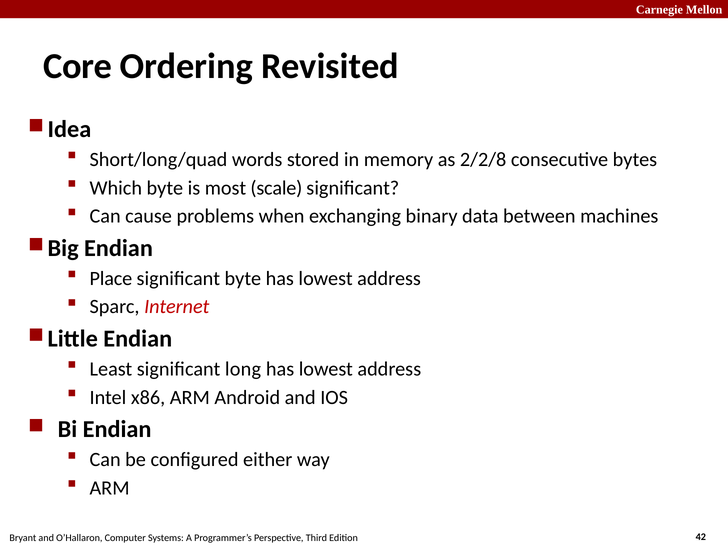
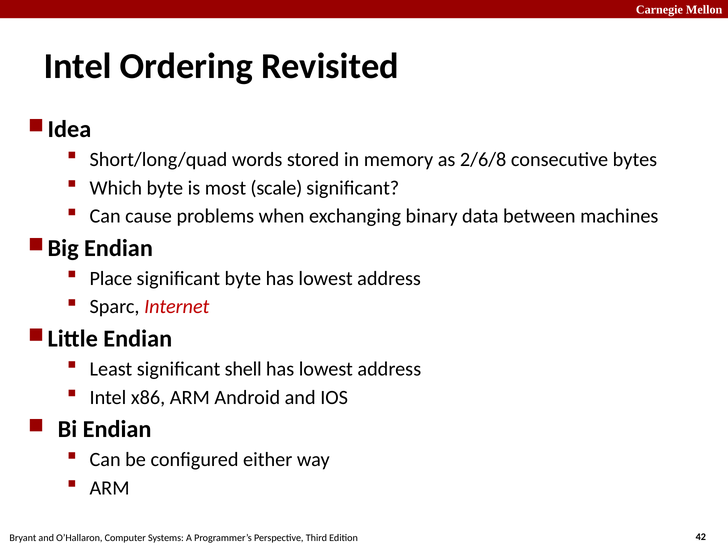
Core at (78, 66): Core -> Intel
2/2/8: 2/2/8 -> 2/6/8
long: long -> shell
